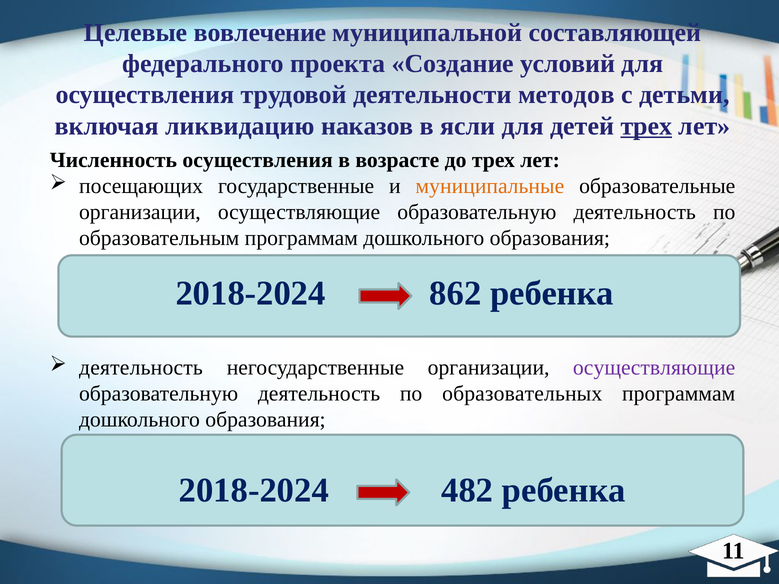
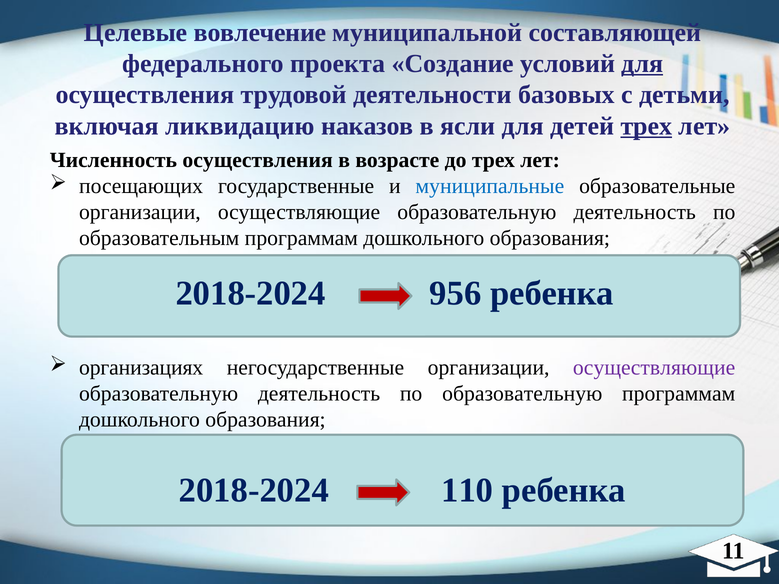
для at (642, 64) underline: none -> present
методов: методов -> базовых
муниципальные colour: orange -> blue
862: 862 -> 956
деятельность at (141, 368): деятельность -> организациях
по образовательных: образовательных -> образовательную
482: 482 -> 110
